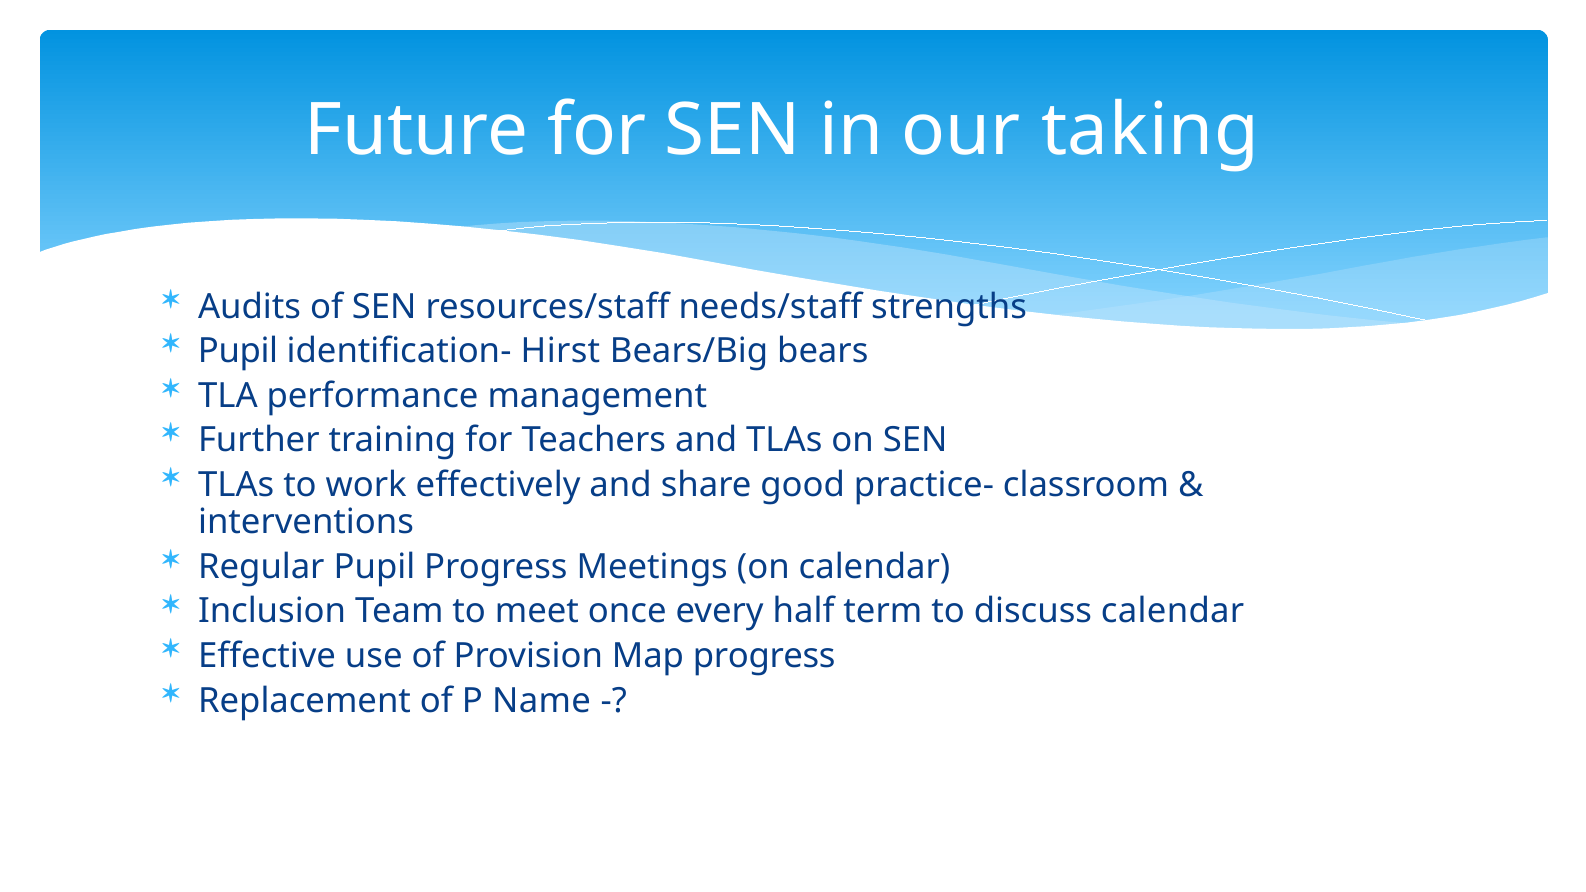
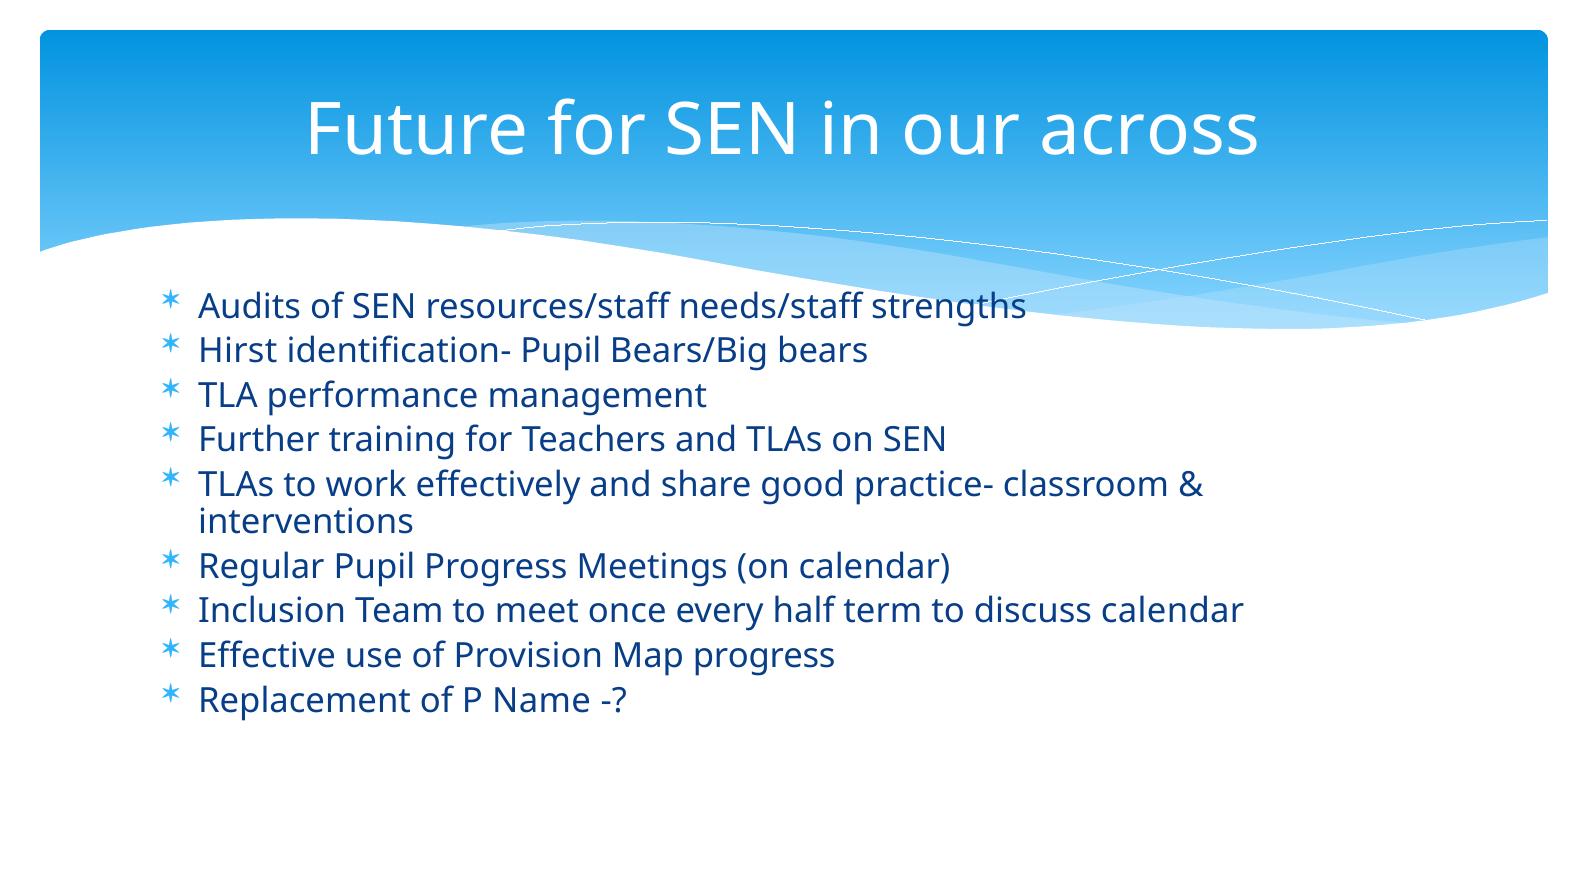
taking: taking -> across
Pupil at (238, 351): Pupil -> Hirst
identification- Hirst: Hirst -> Pupil
